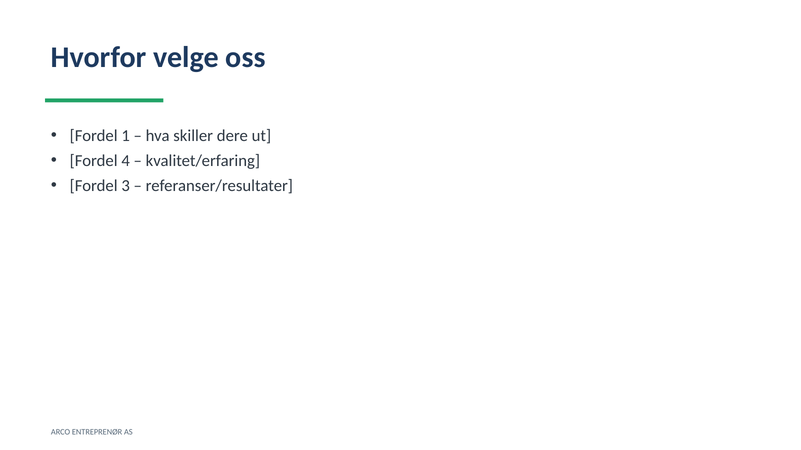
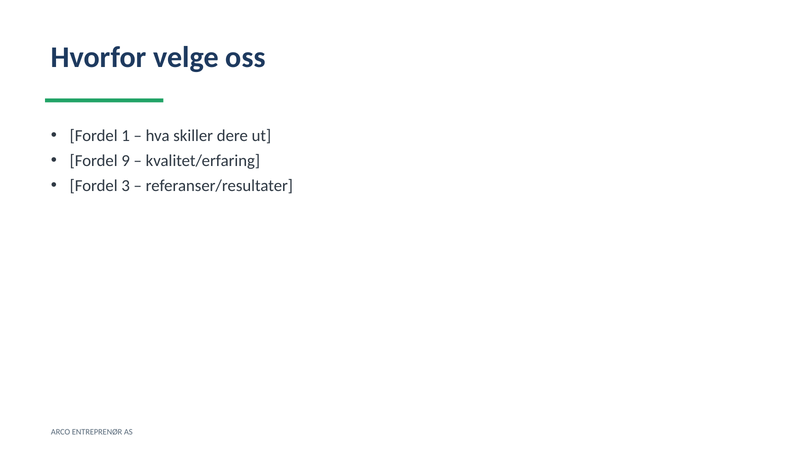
4: 4 -> 9
